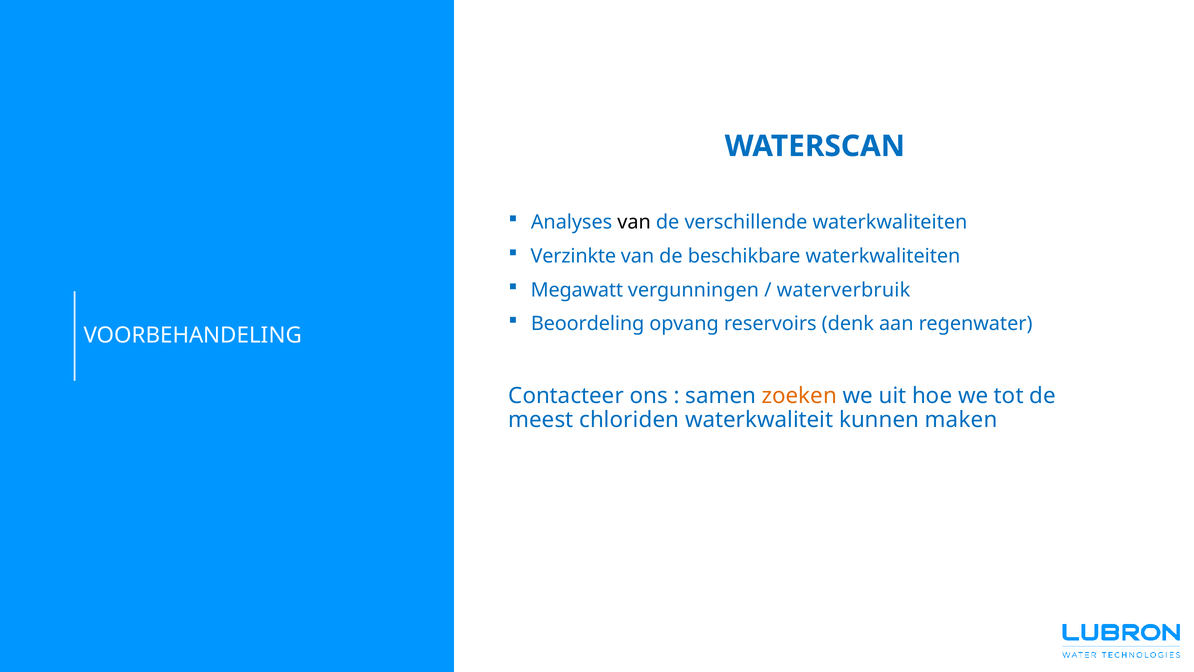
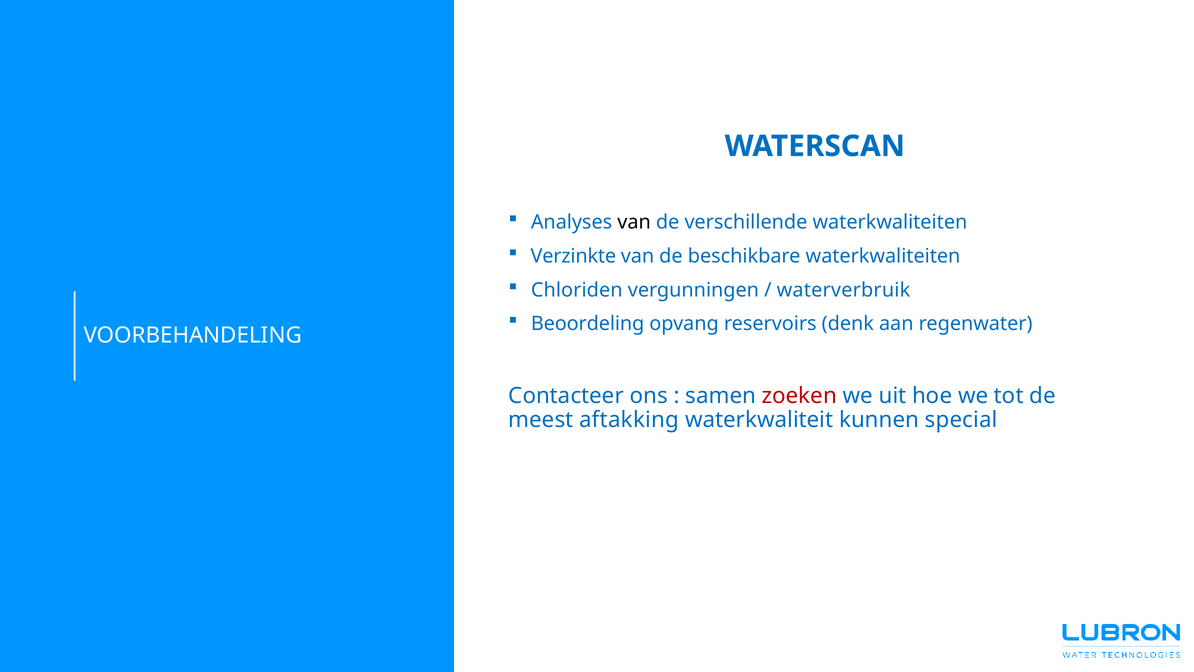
Megawatt: Megawatt -> Chloriden
zoeken colour: orange -> red
chloriden: chloriden -> aftakking
maken: maken -> special
